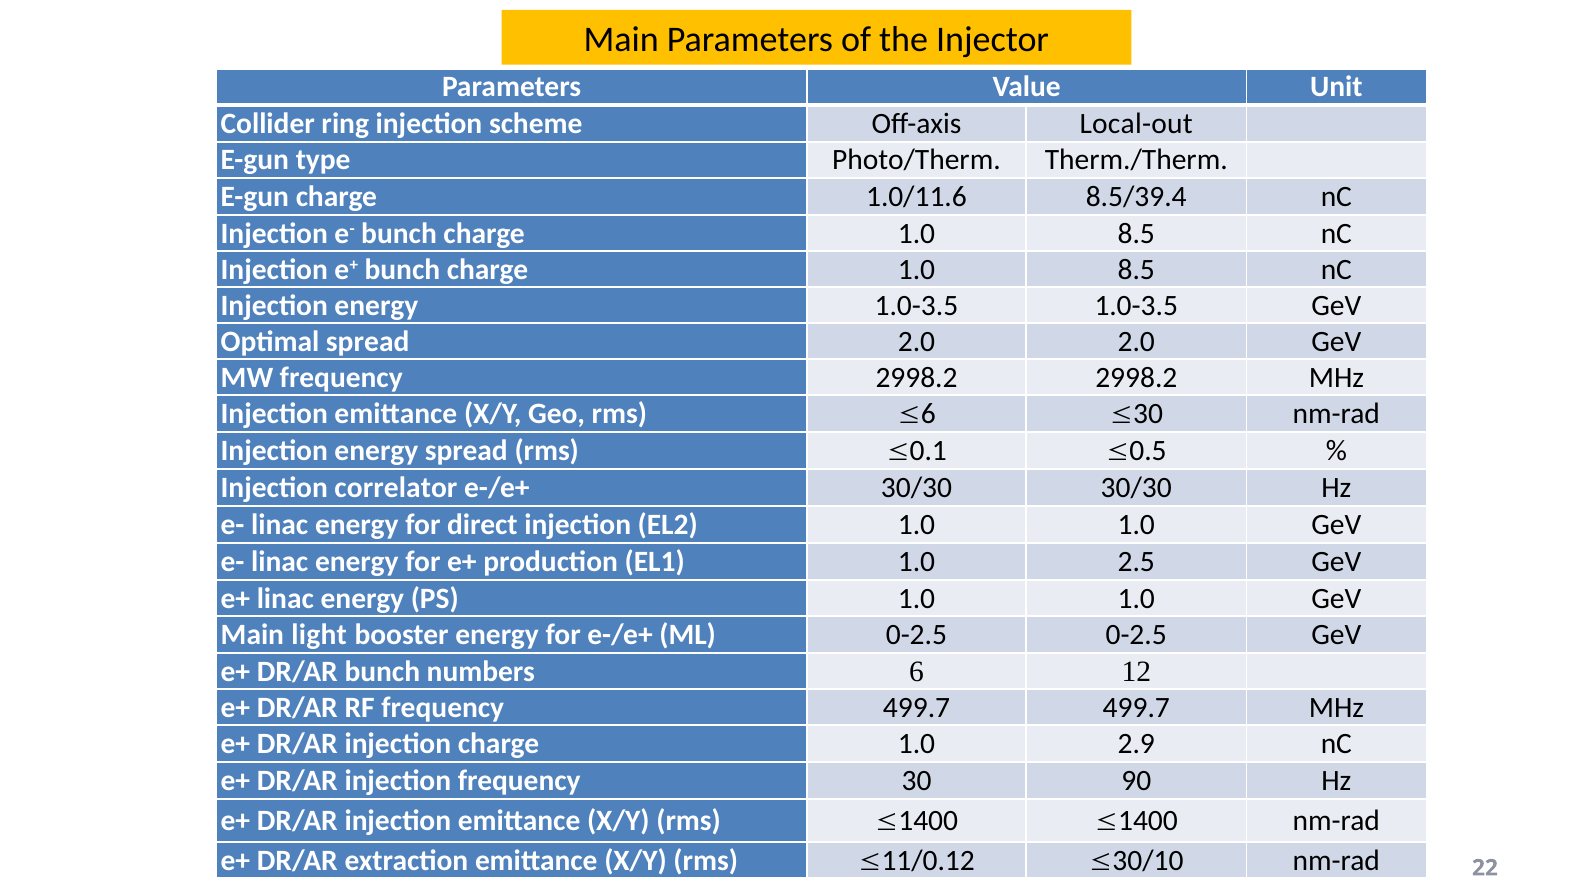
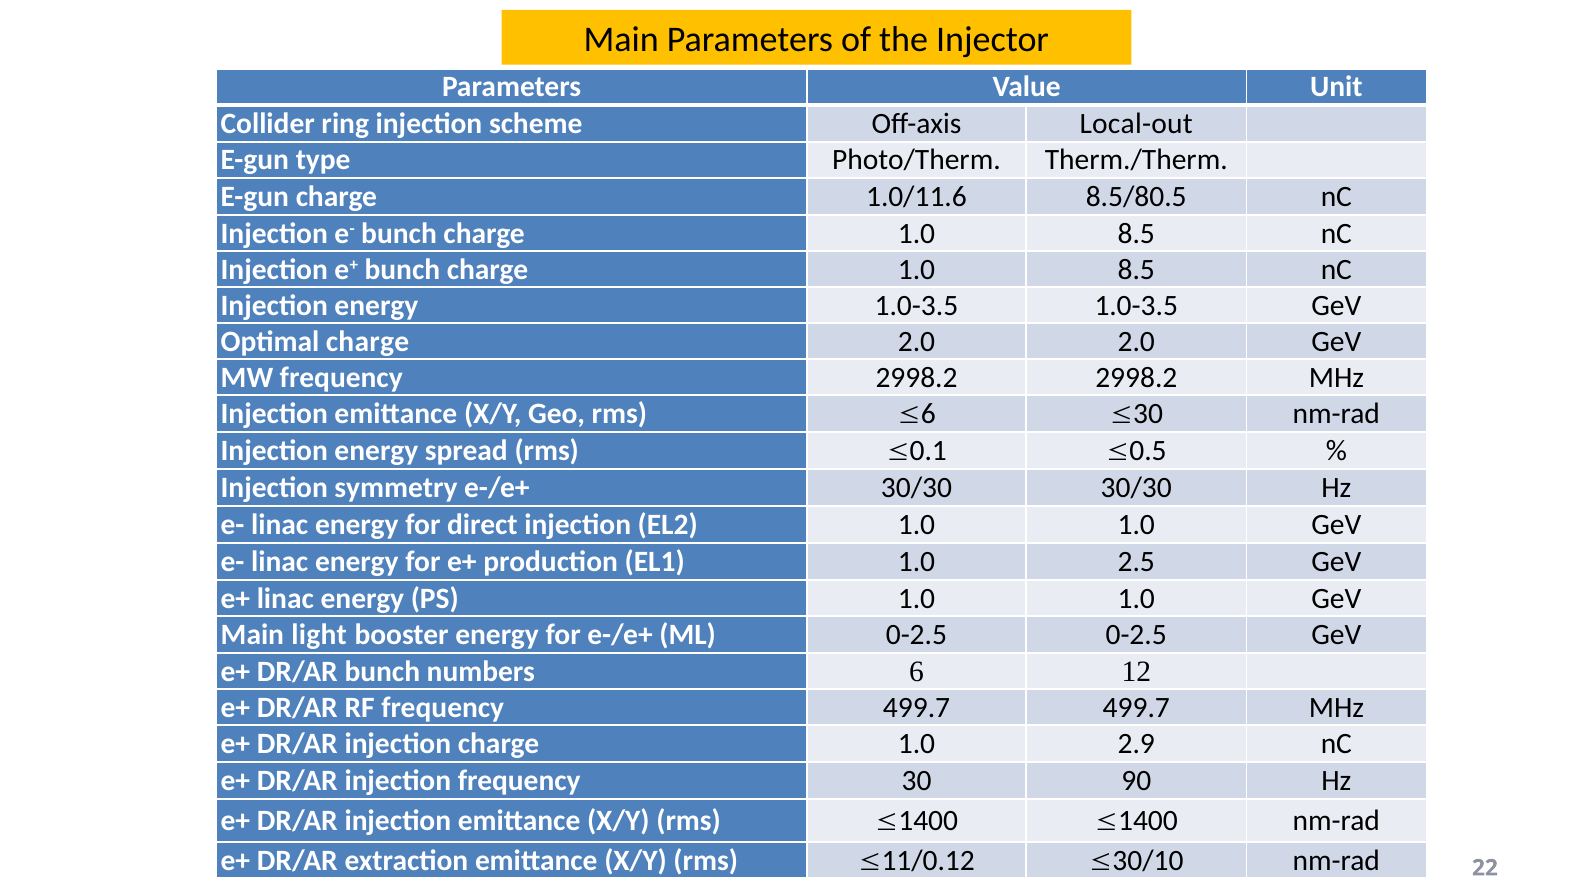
8.5/39.4: 8.5/39.4 -> 8.5/80.5
Optimal spread: spread -> charge
correlator: correlator -> symmetry
